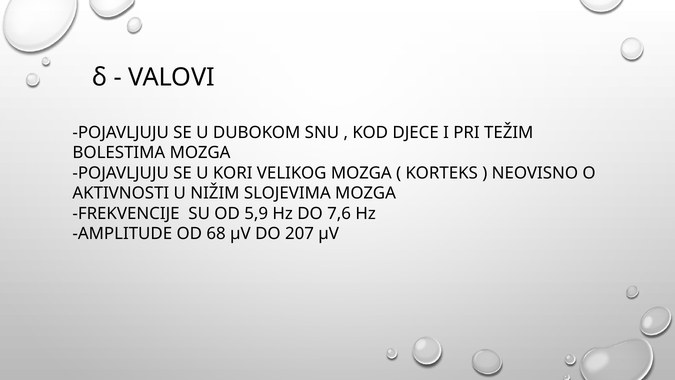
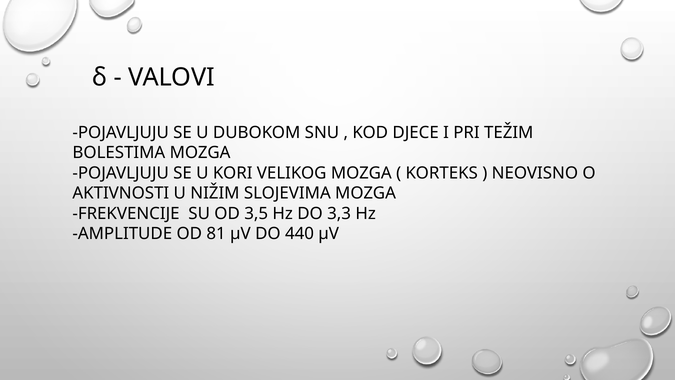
5,9: 5,9 -> 3,5
7,6: 7,6 -> 3,3
68: 68 -> 81
207: 207 -> 440
